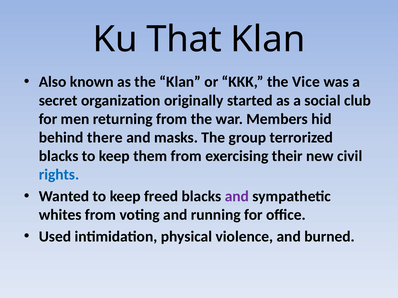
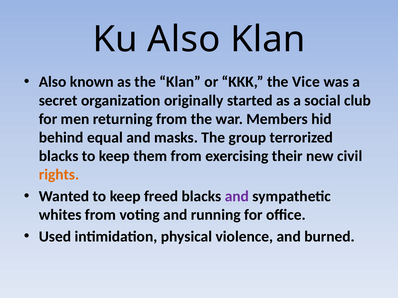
Ku That: That -> Also
there: there -> equal
rights colour: blue -> orange
